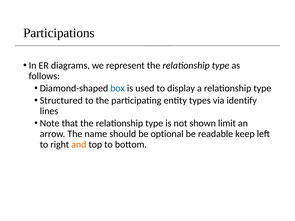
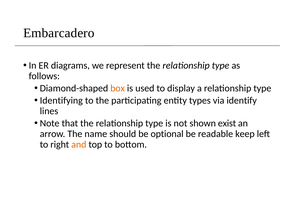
Participations: Participations -> Embarcadero
box colour: blue -> orange
Structured: Structured -> Identifying
limit: limit -> exist
